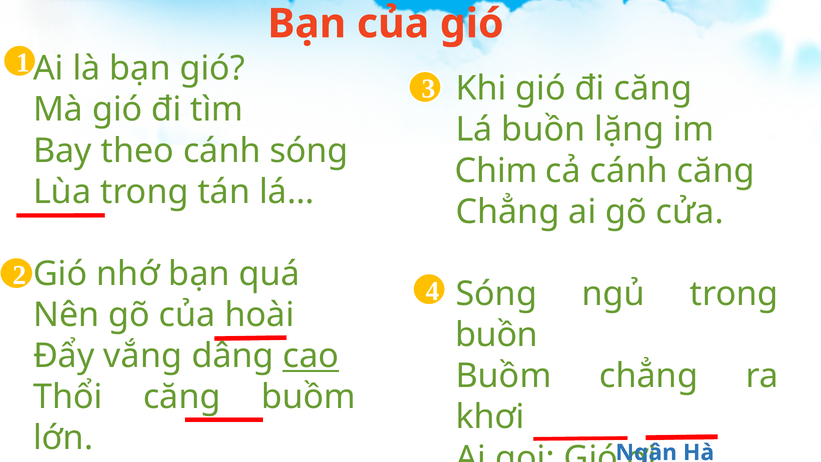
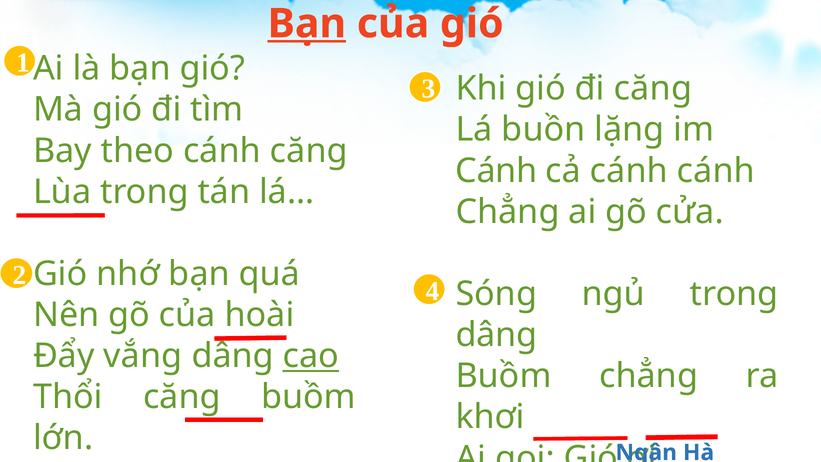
Bạn at (307, 24) underline: none -> present
cánh sóng: sóng -> căng
Chim at (496, 171): Chim -> Cánh
cánh căng: căng -> cánh
buồn at (497, 335): buồn -> dâng
